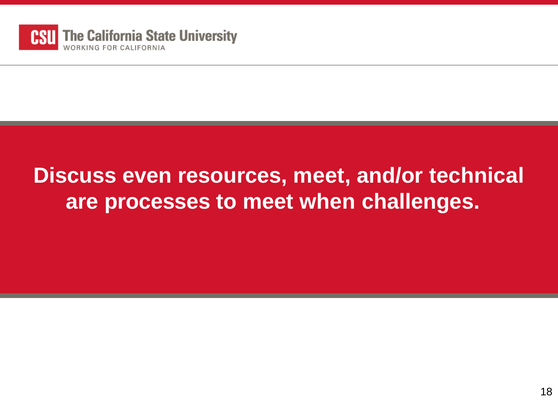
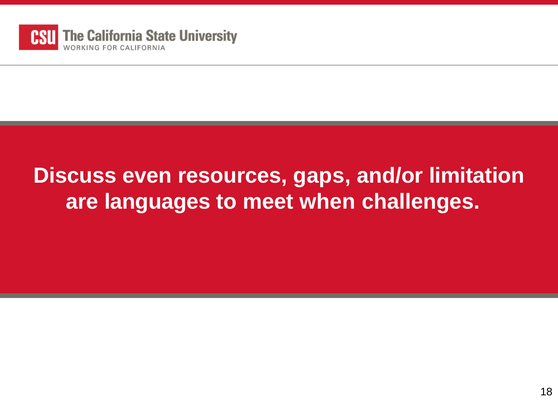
resources meet: meet -> gaps
technical: technical -> limitation
processes: processes -> languages
